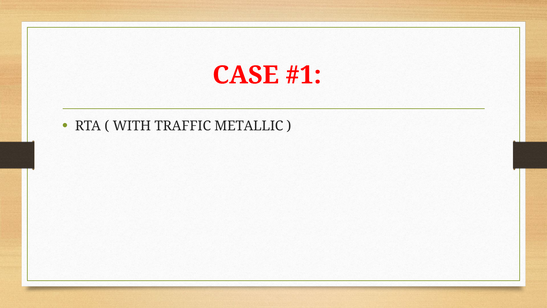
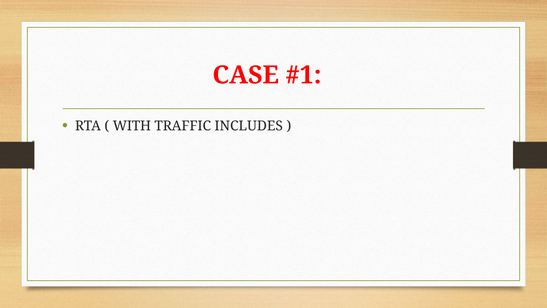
METALLIC: METALLIC -> INCLUDES
